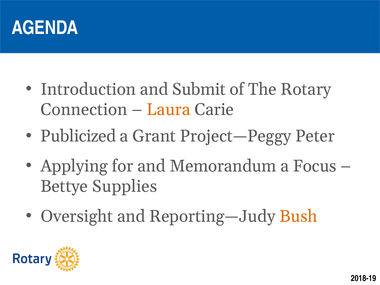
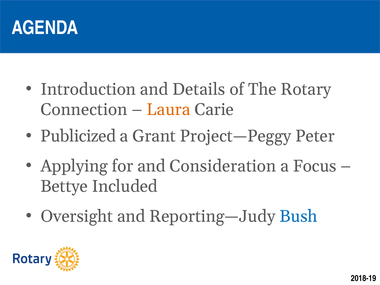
Submit: Submit -> Details
Memorandum: Memorandum -> Consideration
Supplies: Supplies -> Included
Bush colour: orange -> blue
